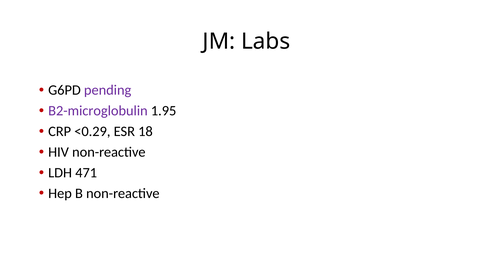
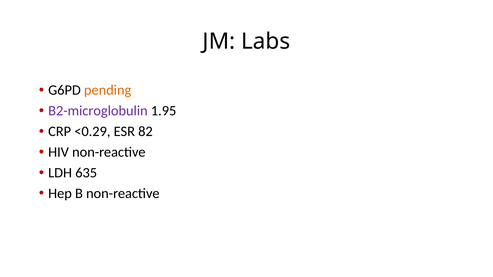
pending colour: purple -> orange
18: 18 -> 82
471: 471 -> 635
